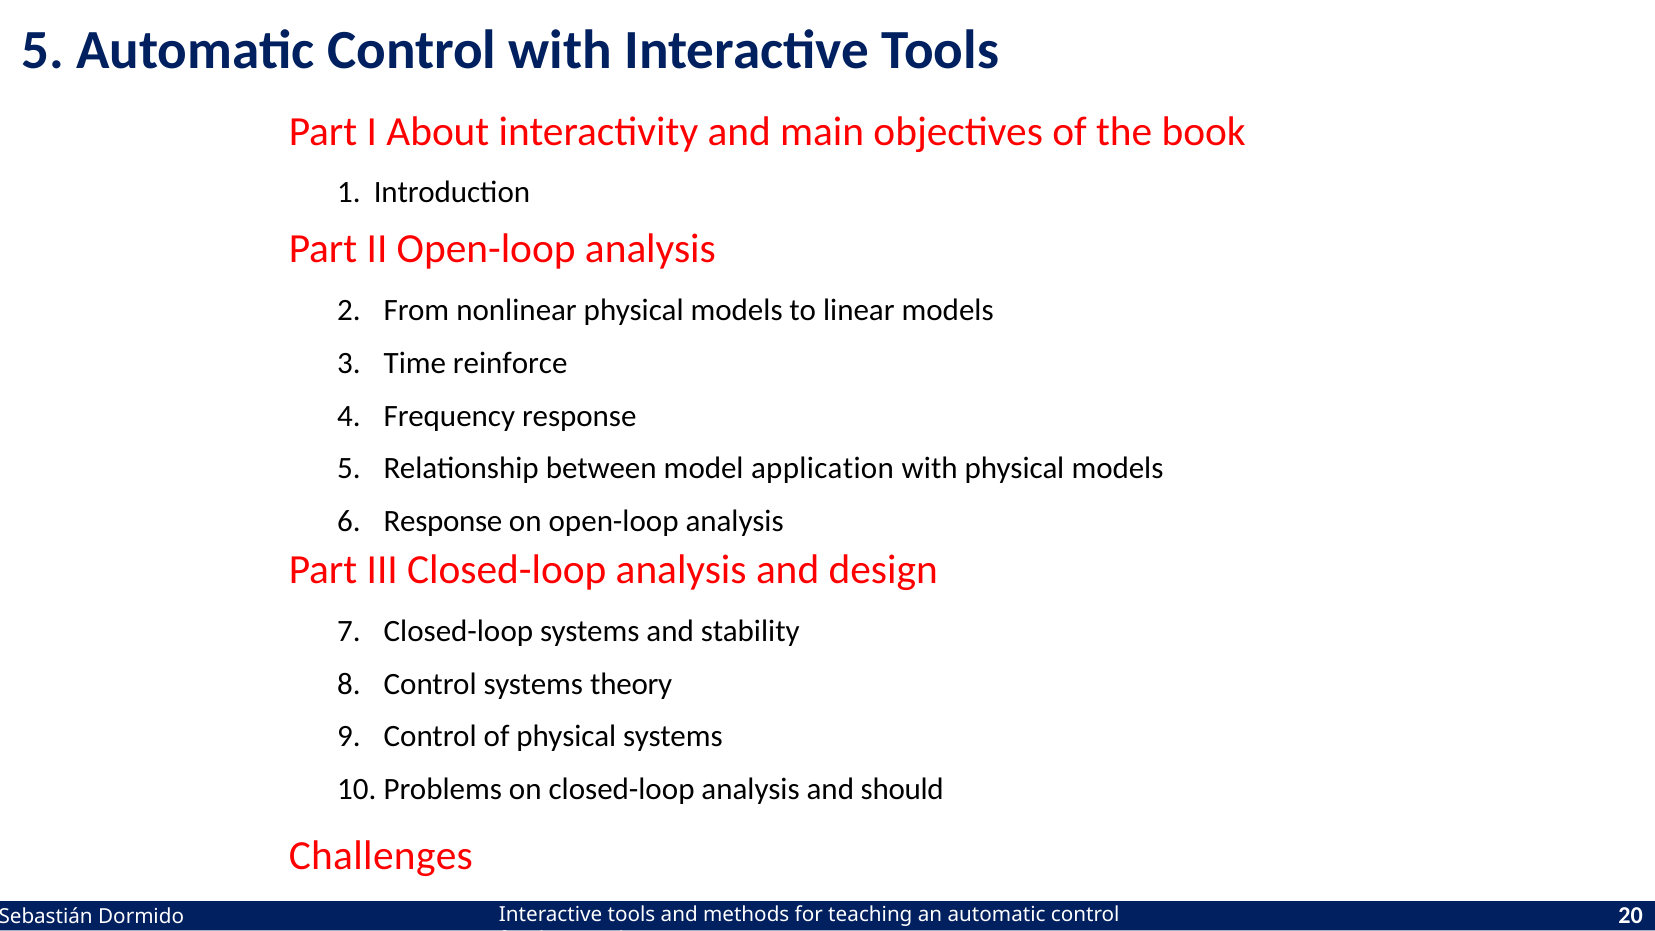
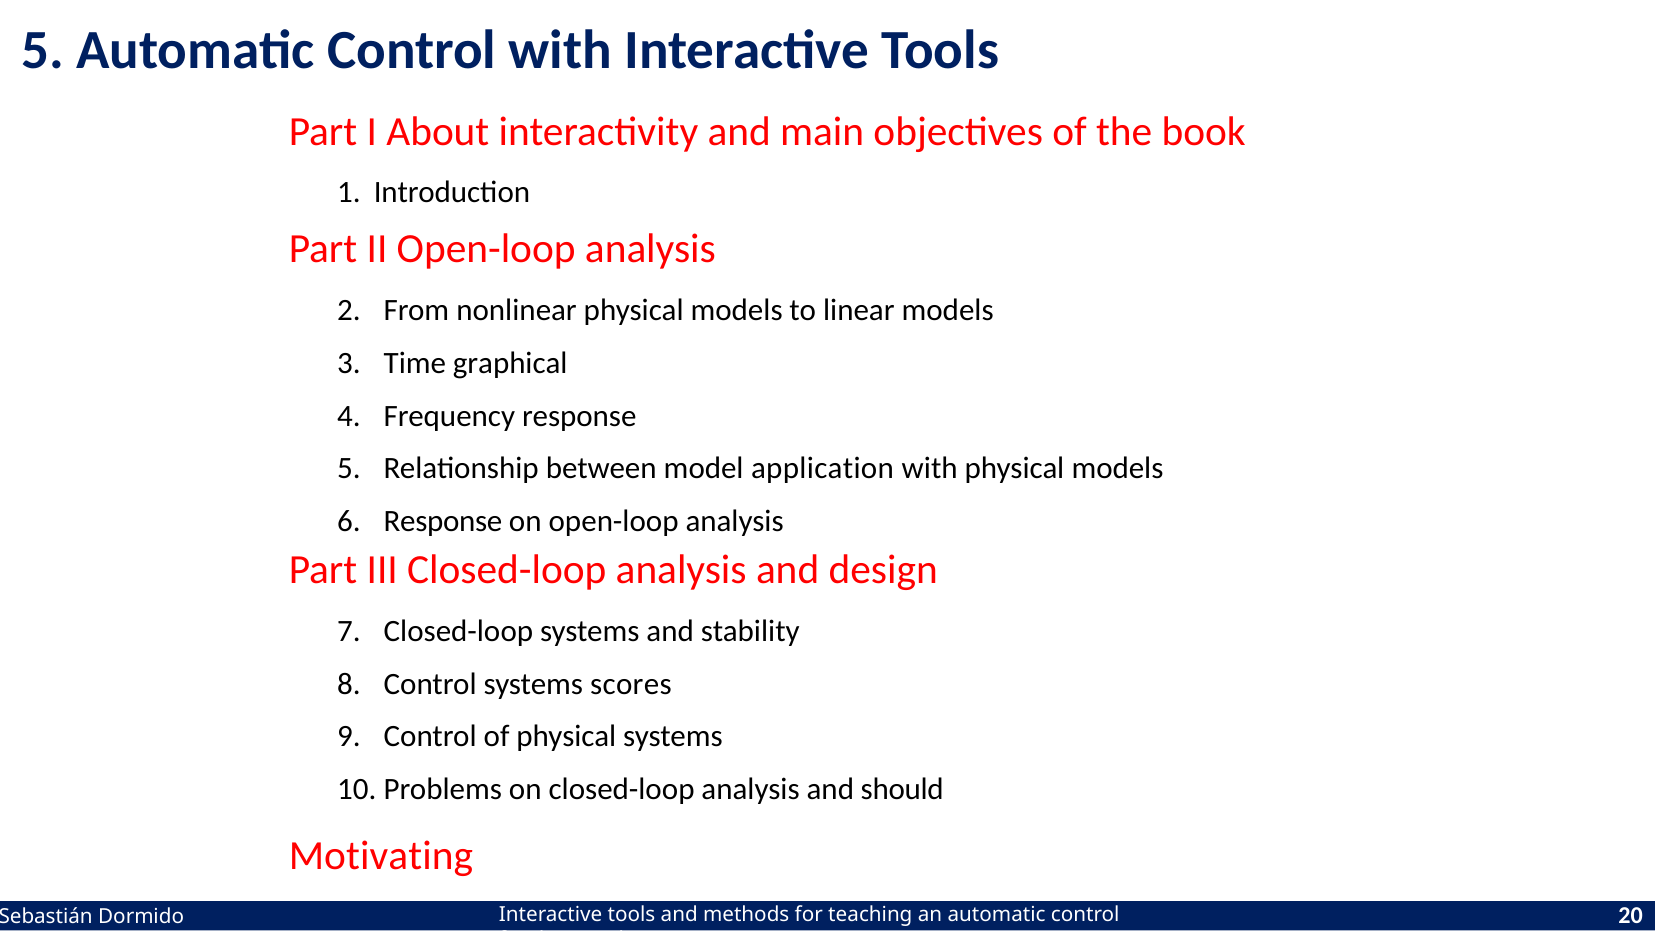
reinforce: reinforce -> graphical
theory: theory -> scores
Challenges: Challenges -> Motivating
